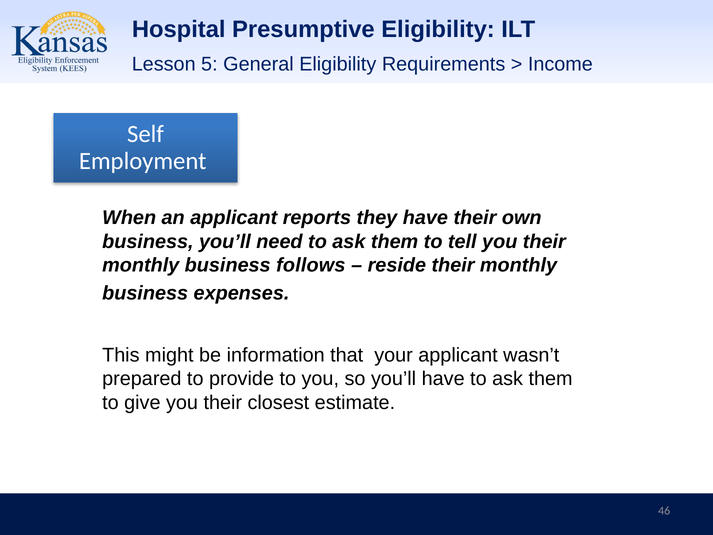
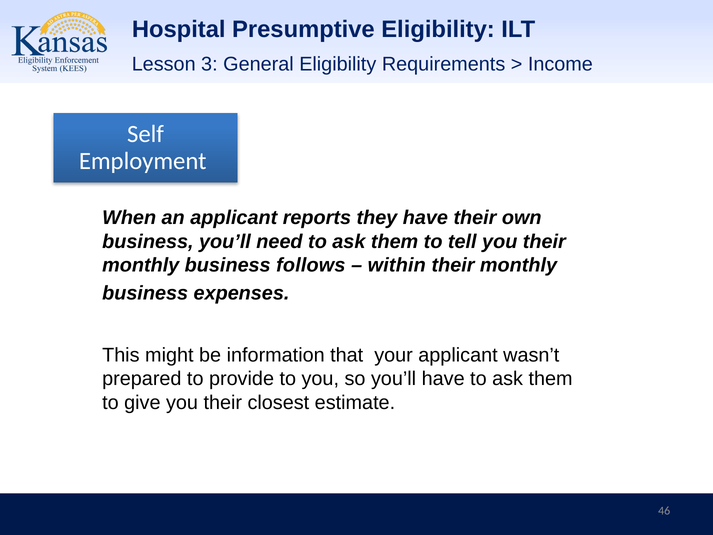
5: 5 -> 3
reside: reside -> within
